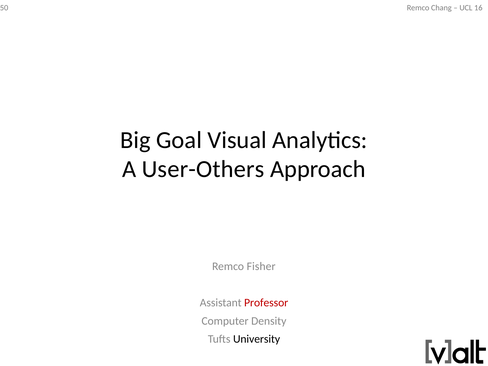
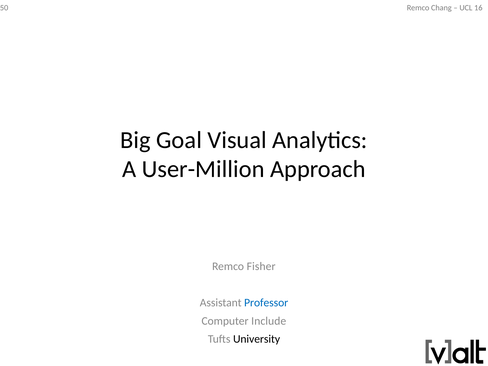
User-Others: User-Others -> User-Million
Professor colour: red -> blue
Density: Density -> Include
